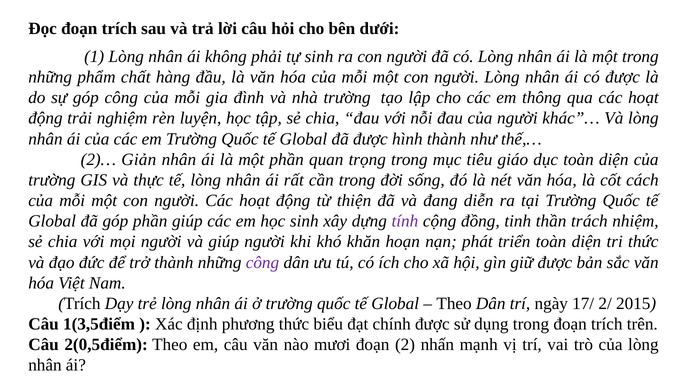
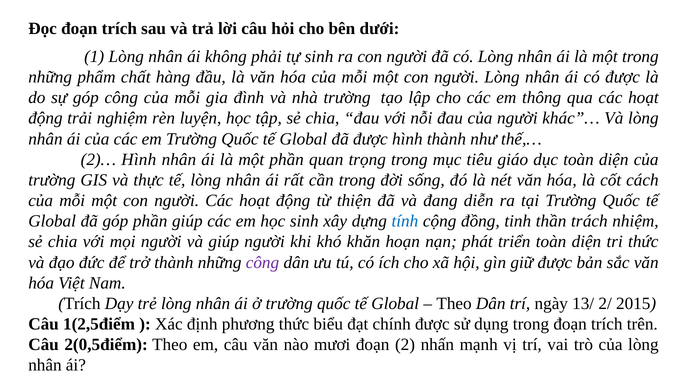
2)… Giản: Giản -> Hình
tính colour: purple -> blue
17/: 17/ -> 13/
1(3,5điểm: 1(3,5điểm -> 1(2,5điểm
